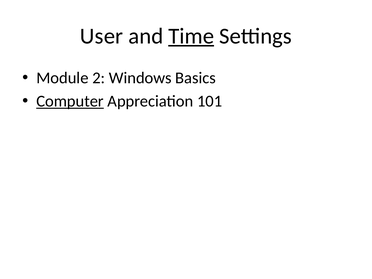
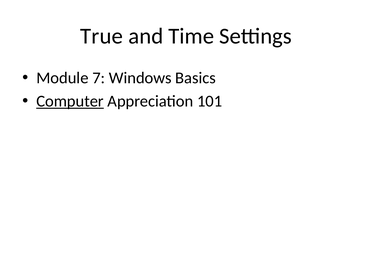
User: User -> True
Time underline: present -> none
2: 2 -> 7
